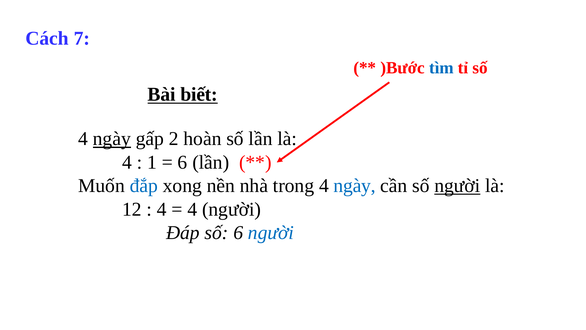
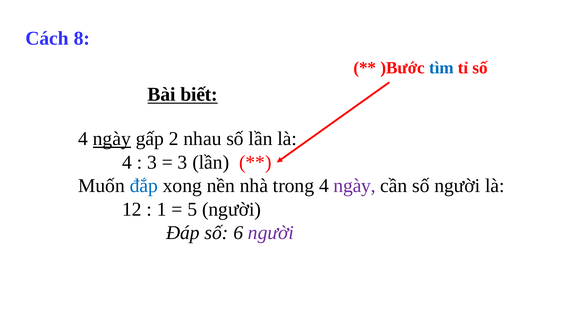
7: 7 -> 8
hoàn: hoàn -> nhau
1 at (152, 162): 1 -> 3
6 at (183, 162): 6 -> 3
ngày at (355, 186) colour: blue -> purple
người at (457, 186) underline: present -> none
4 at (162, 209): 4 -> 1
4 at (192, 209): 4 -> 5
người at (271, 232) colour: blue -> purple
